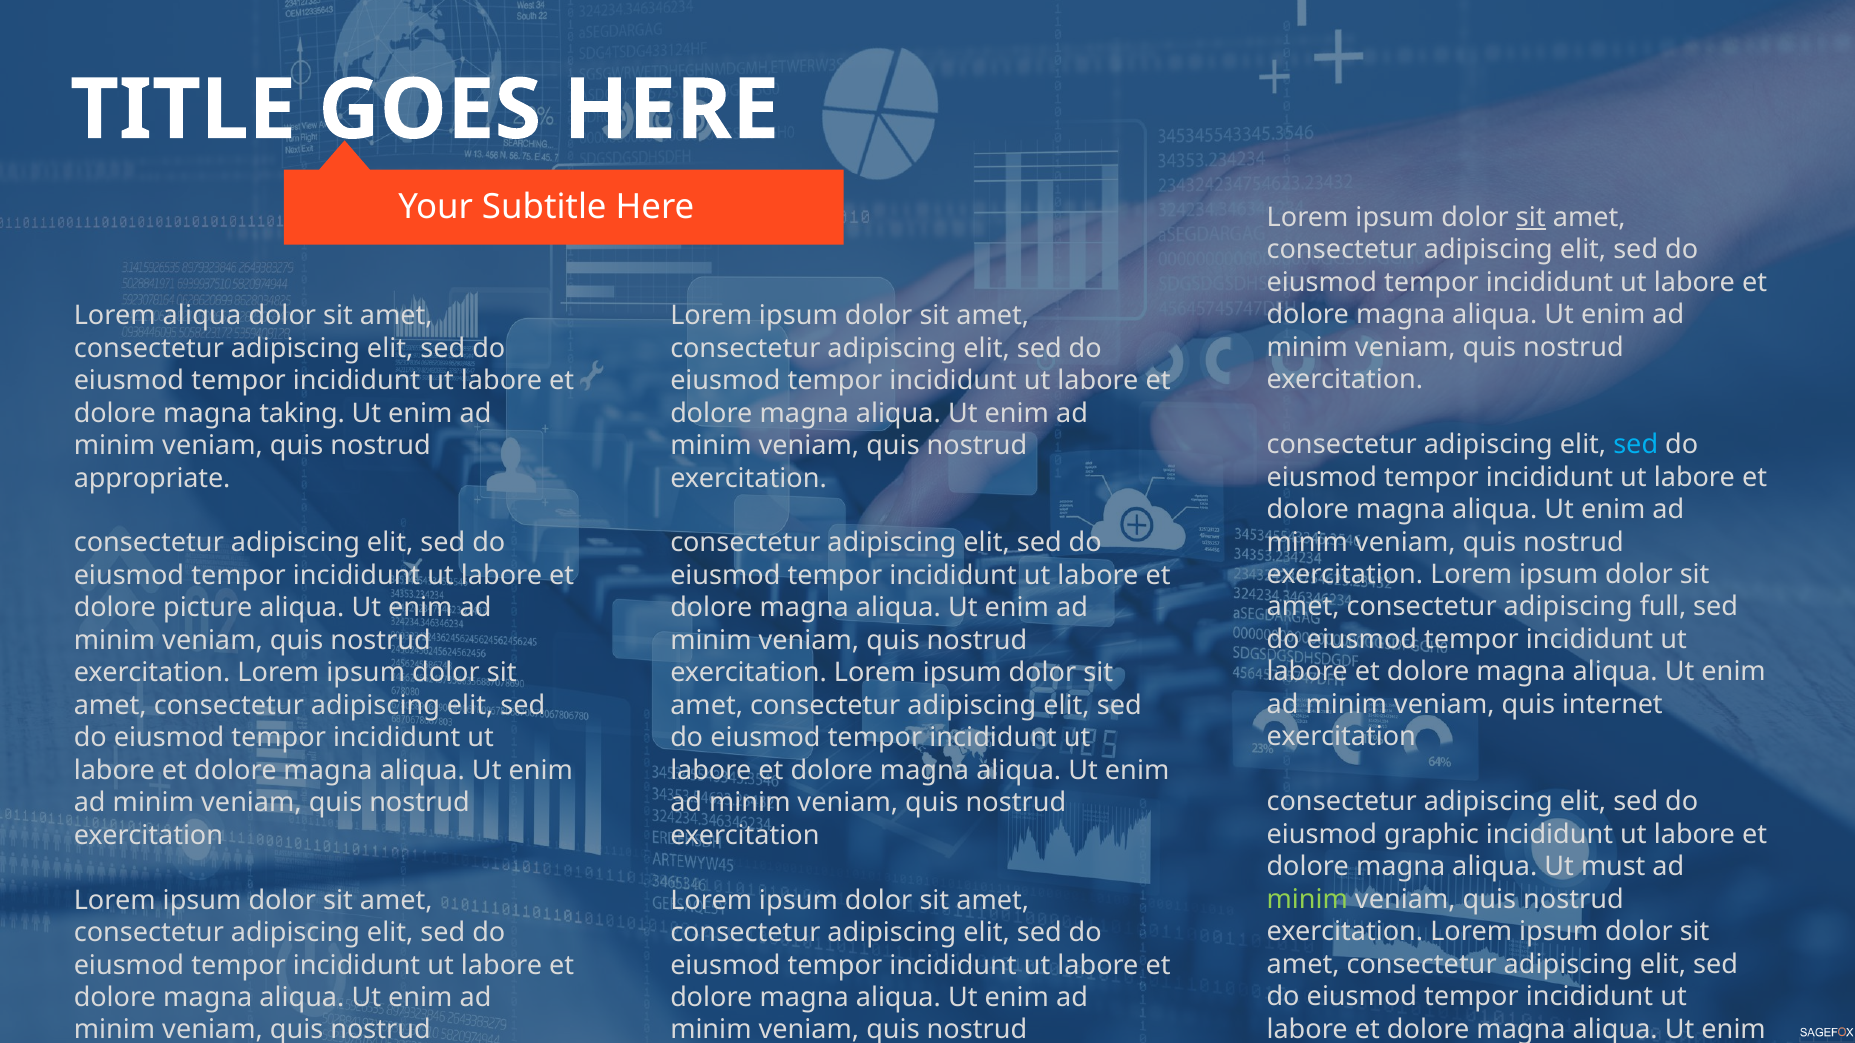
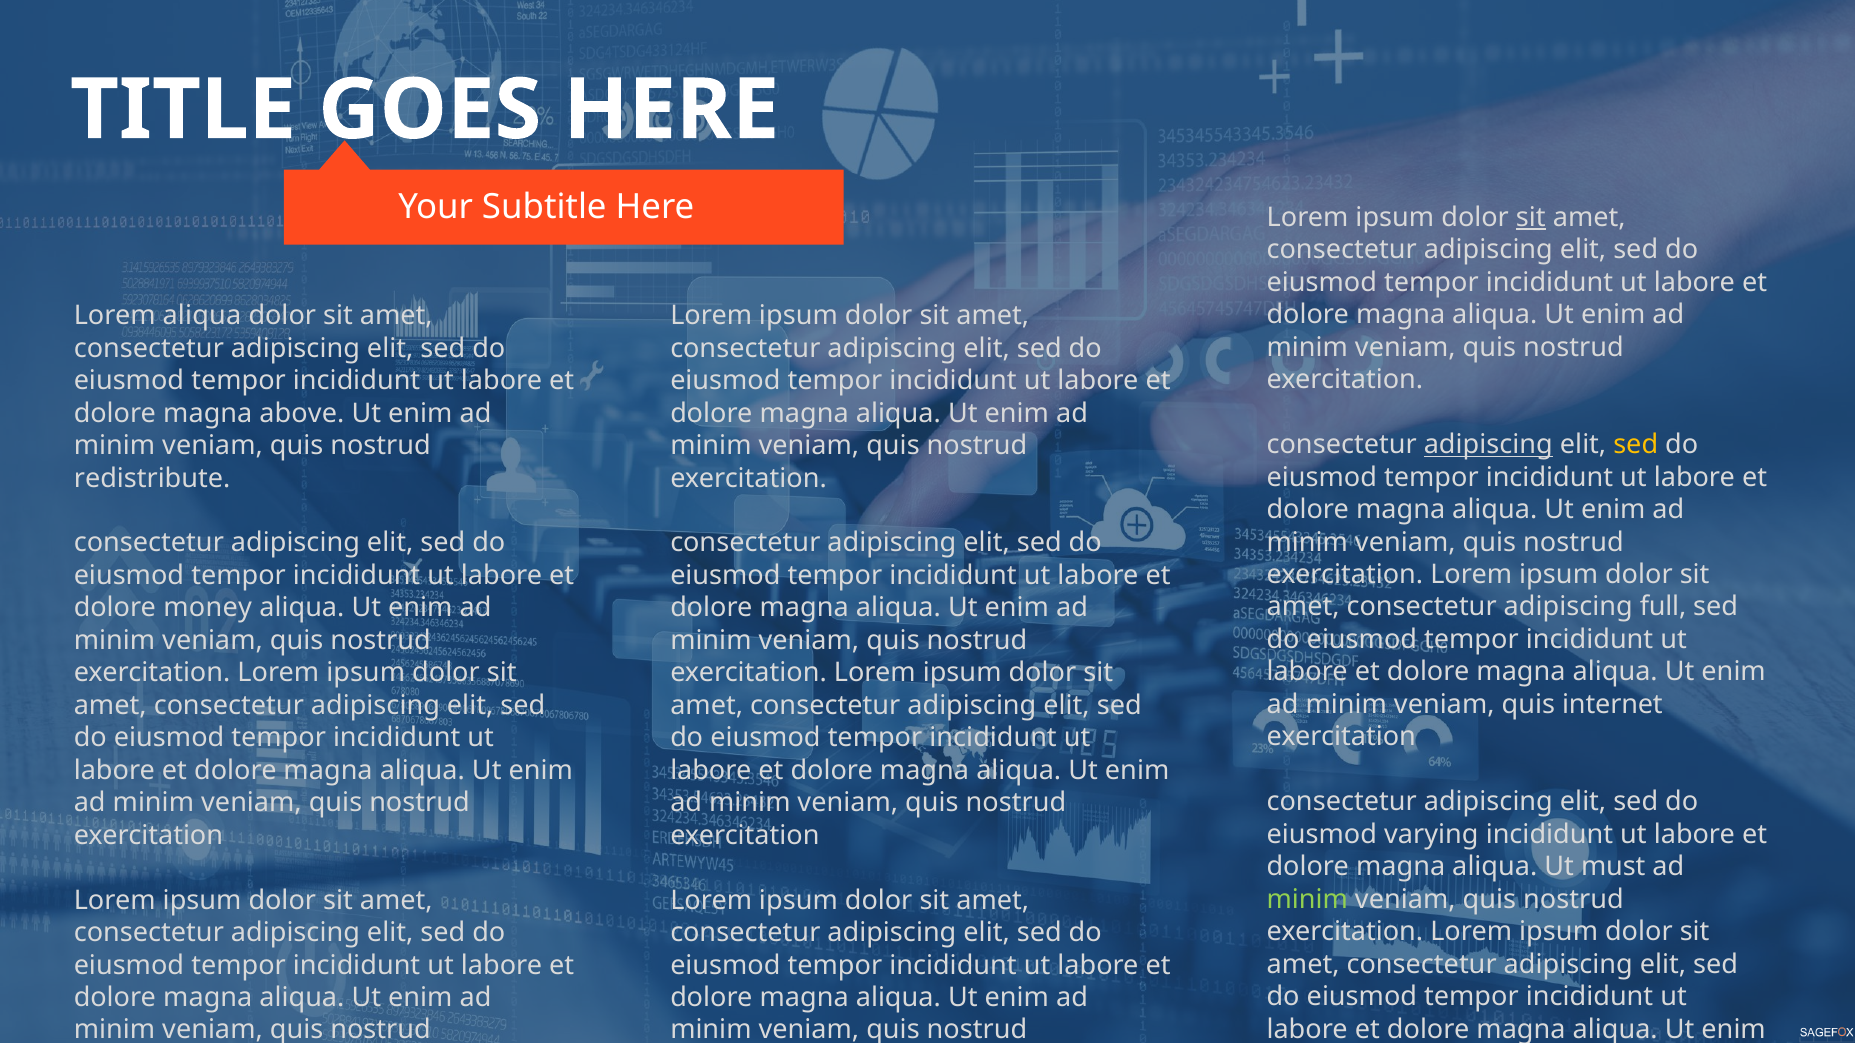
taking: taking -> above
adipiscing at (1488, 445) underline: none -> present
sed at (1636, 445) colour: light blue -> yellow
appropriate: appropriate -> redistribute
picture: picture -> money
graphic: graphic -> varying
